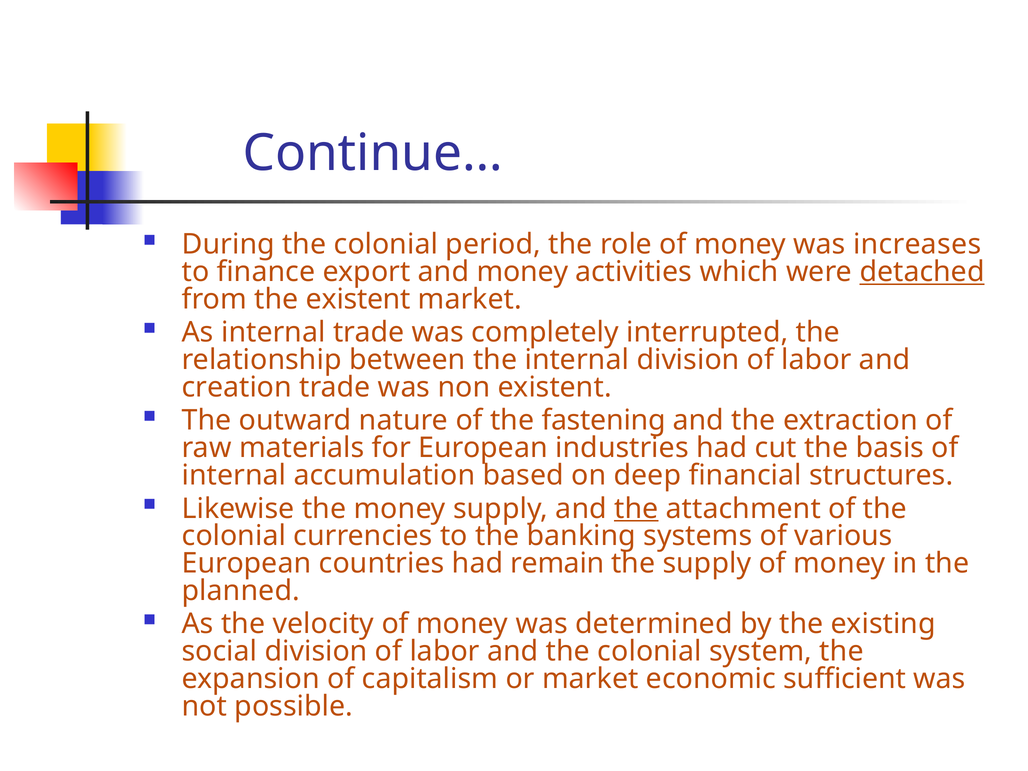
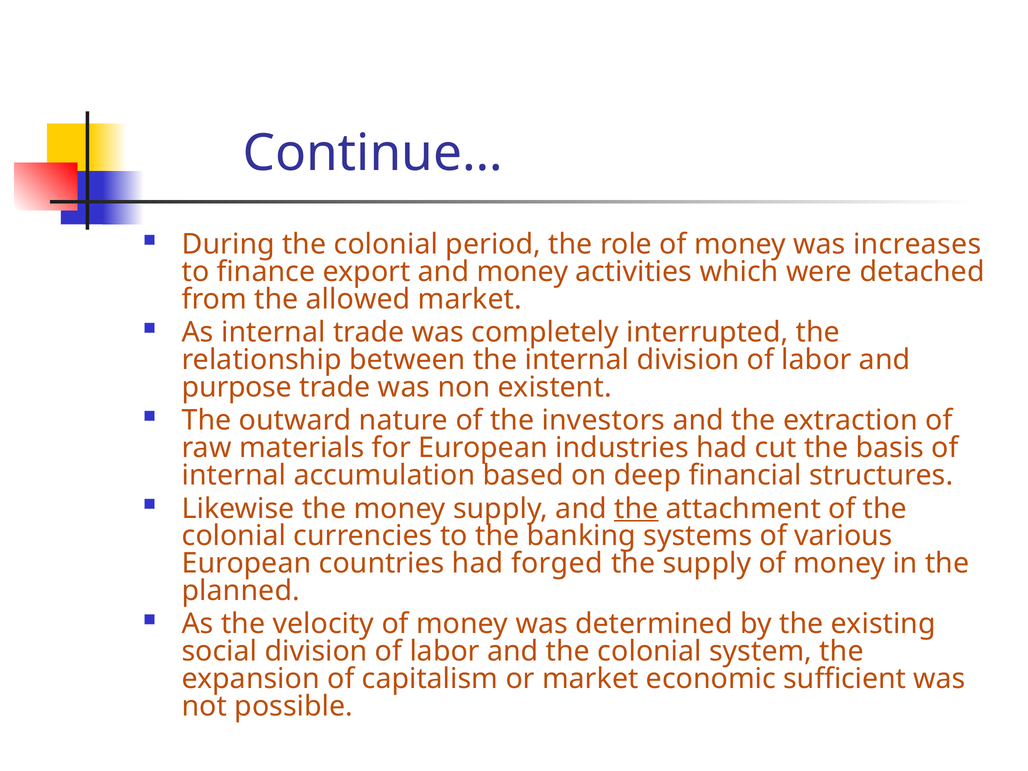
detached underline: present -> none
the existent: existent -> allowed
creation: creation -> purpose
fastening: fastening -> investors
remain: remain -> forged
